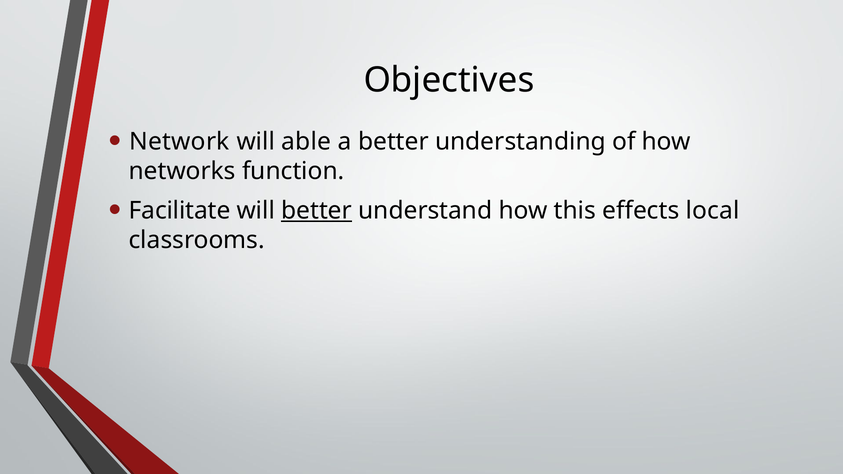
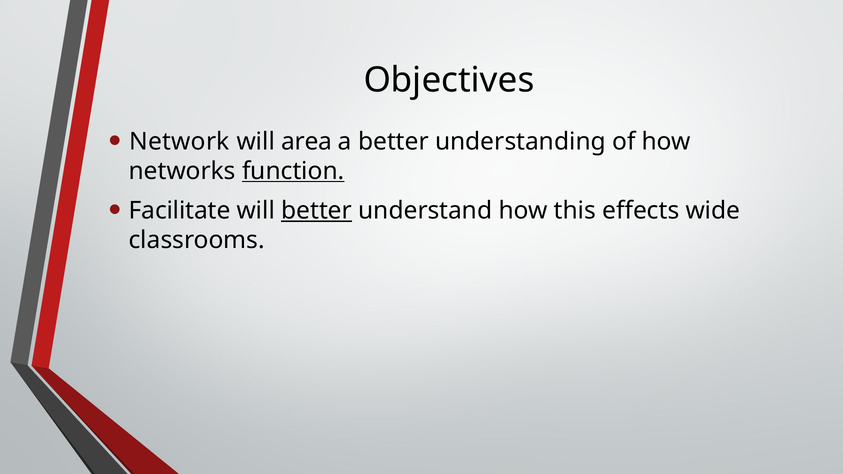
able: able -> area
function underline: none -> present
local: local -> wide
